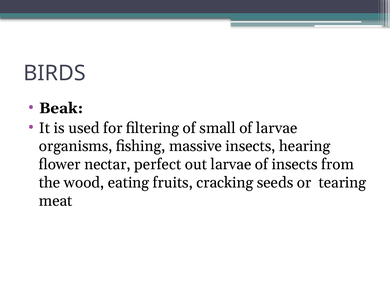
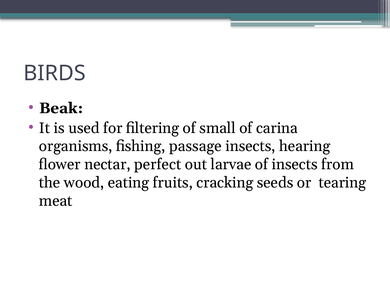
of larvae: larvae -> carina
massive: massive -> passage
